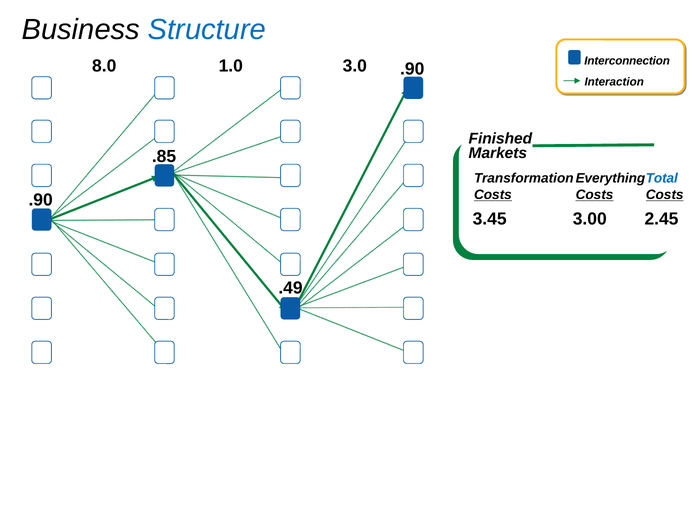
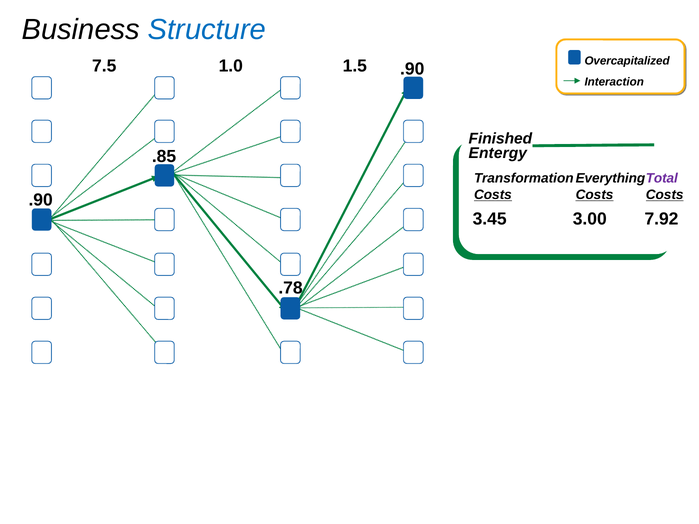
Interconnection: Interconnection -> Overcapitalized
8.0: 8.0 -> 7.5
3.0: 3.0 -> 1.5
Markets: Markets -> Entergy
Total colour: blue -> purple
2.45: 2.45 -> 7.92
.49: .49 -> .78
